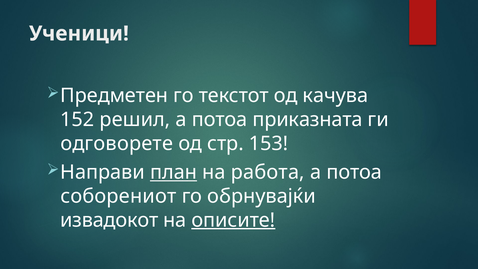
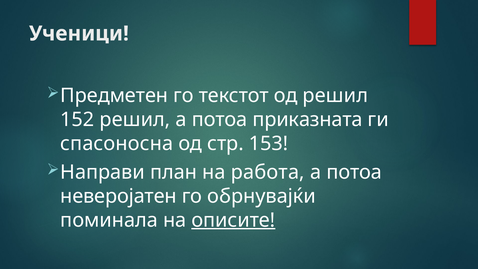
од качува: качува -> решил
одговорете: одговорете -> спасоносна
план underline: present -> none
соборениот: соборениот -> неверојатен
извадокот: извадокот -> поминала
